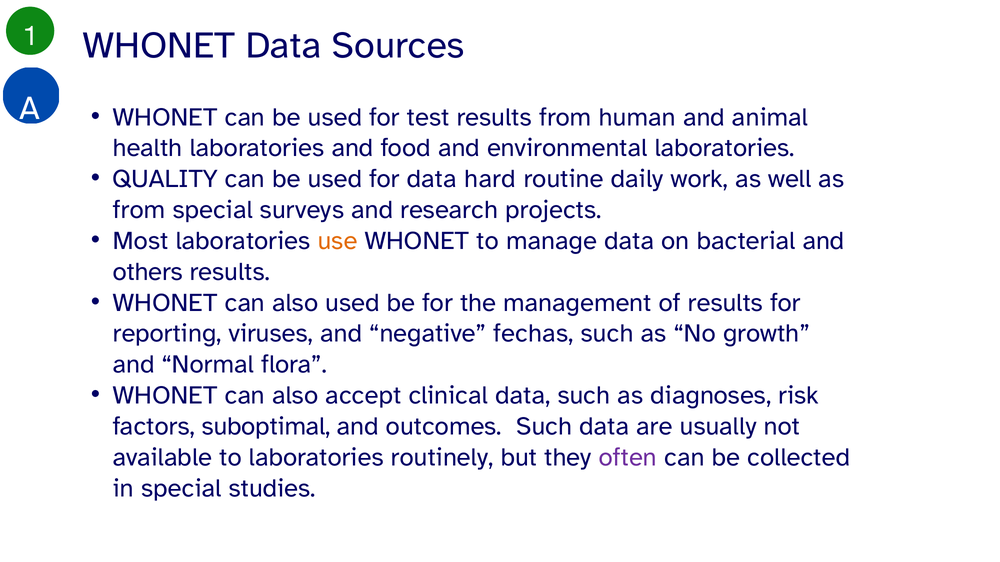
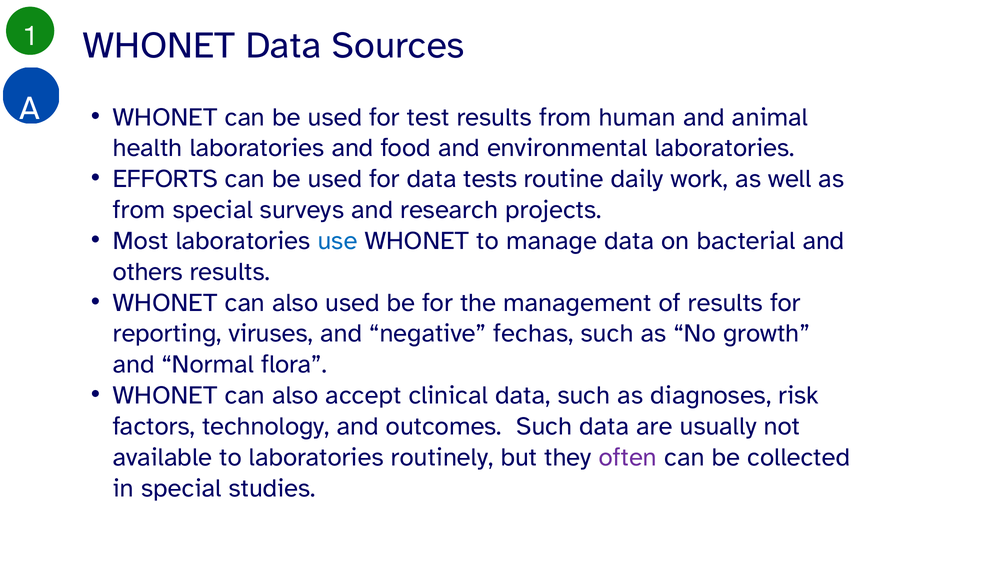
QUALITY: QUALITY -> EFFORTS
hard: hard -> tests
use colour: orange -> blue
suboptimal: suboptimal -> technology
